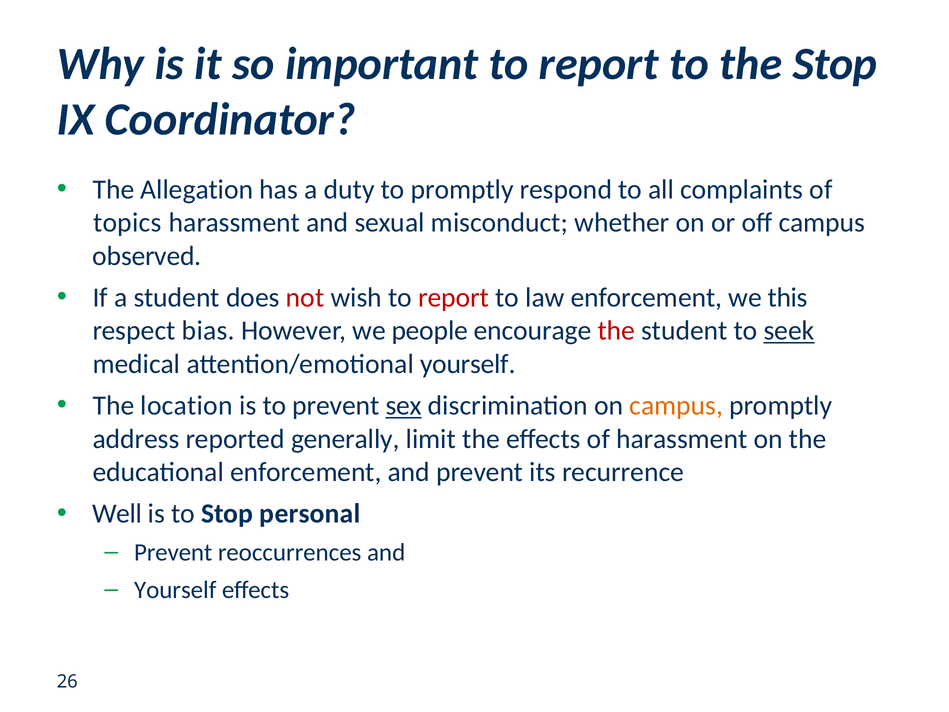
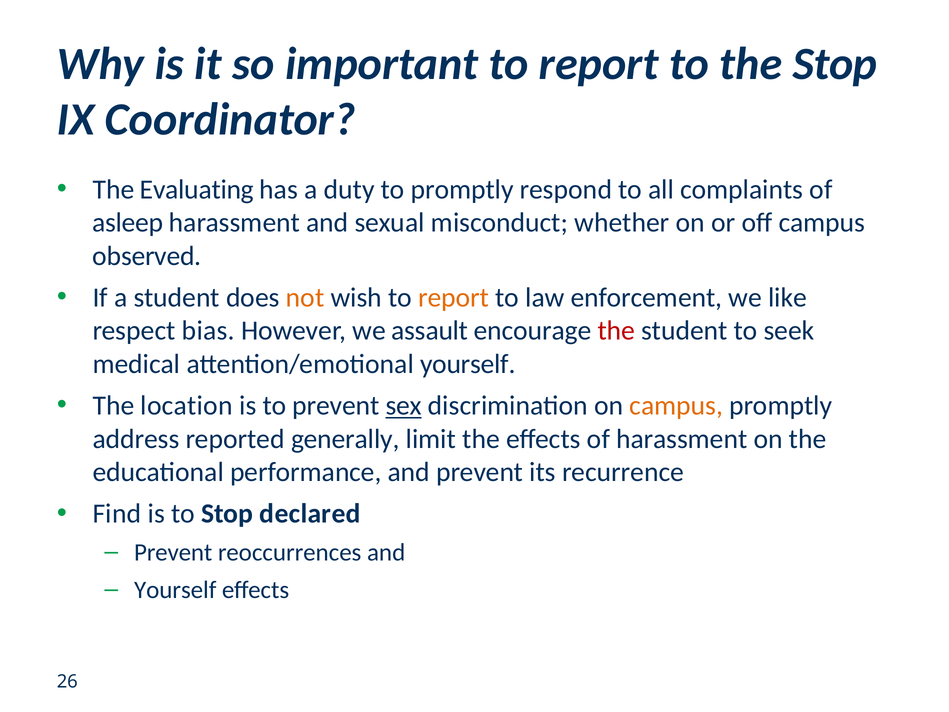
Allegation: Allegation -> Evaluating
topics: topics -> asleep
not colour: red -> orange
report at (454, 297) colour: red -> orange
this: this -> like
people: people -> assault
seek underline: present -> none
educational enforcement: enforcement -> performance
Well: Well -> Find
personal: personal -> declared
